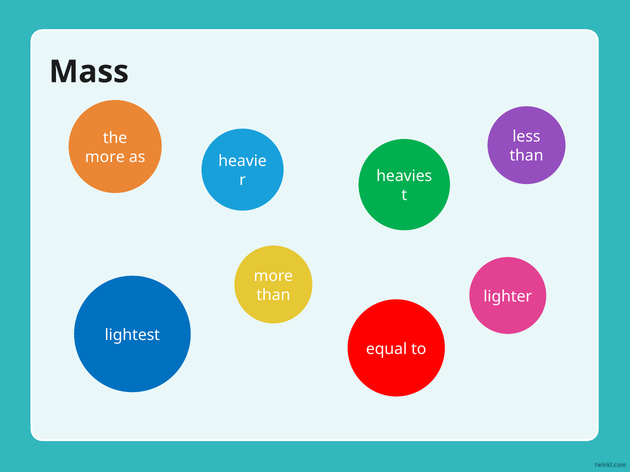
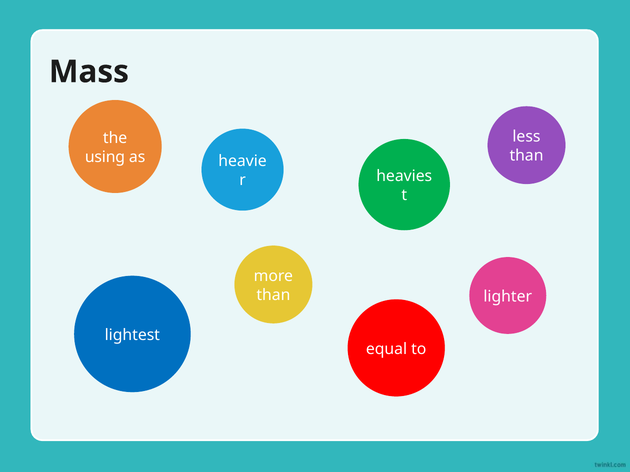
more at (105, 157): more -> using
